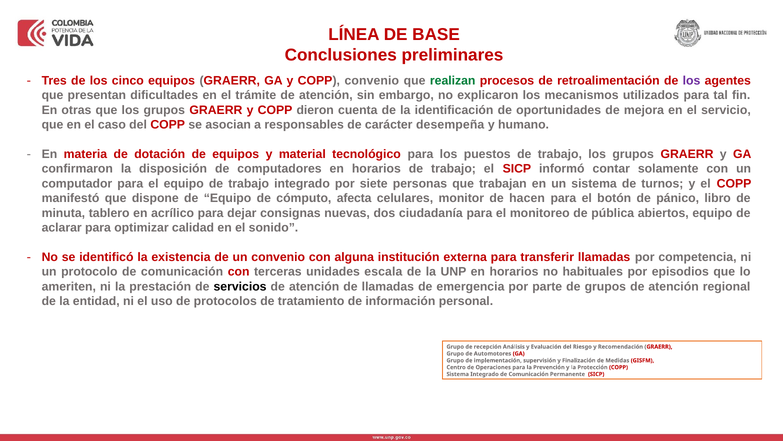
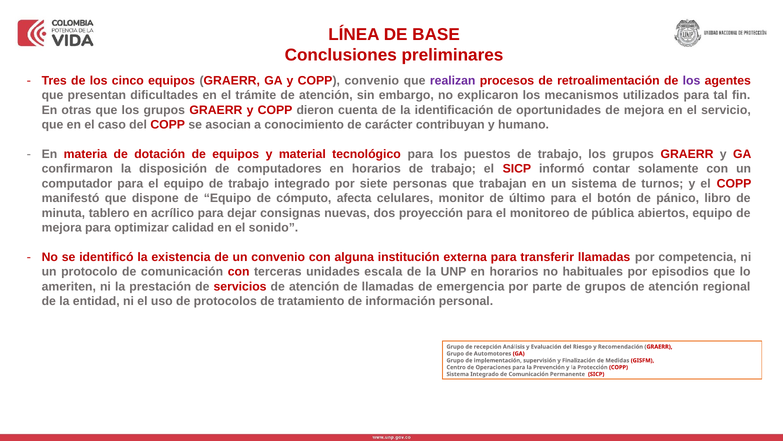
realizan colour: green -> purple
responsables: responsables -> conocimiento
desempeña: desempeña -> contribuyan
hacen: hacen -> último
ciudadanía: ciudadanía -> proyección
aclarar at (62, 227): aclarar -> mejora
servicios colour: black -> red
